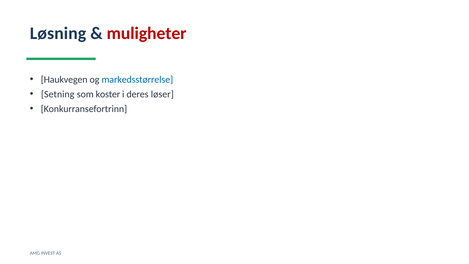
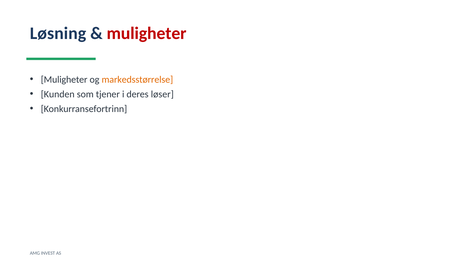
Haukvegen at (64, 79): Haukvegen -> Muligheter
markedsstørrelse colour: blue -> orange
Setning: Setning -> Kunden
koster: koster -> tjener
